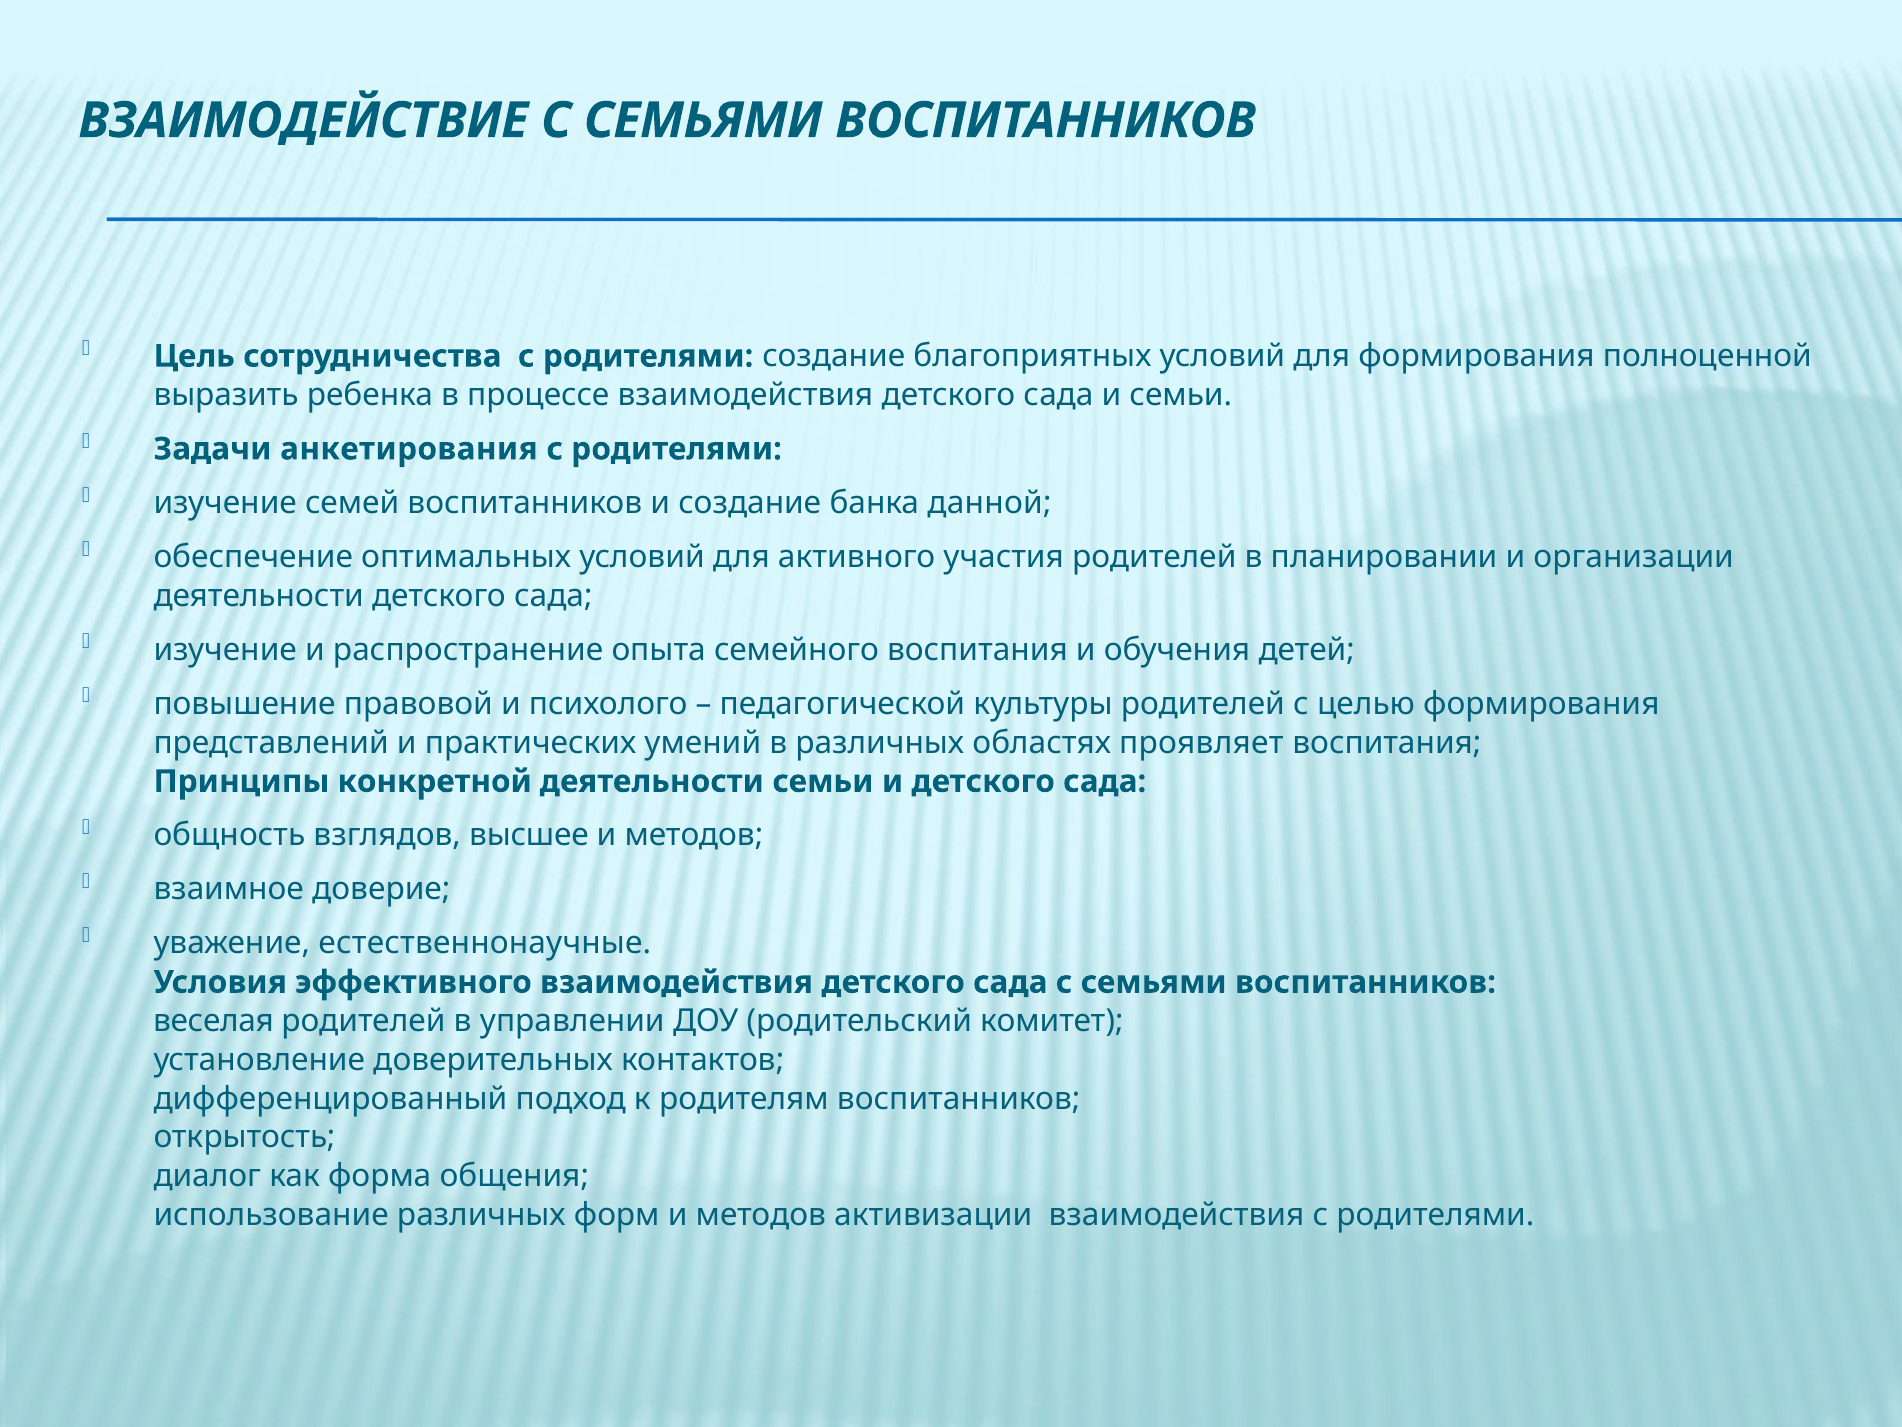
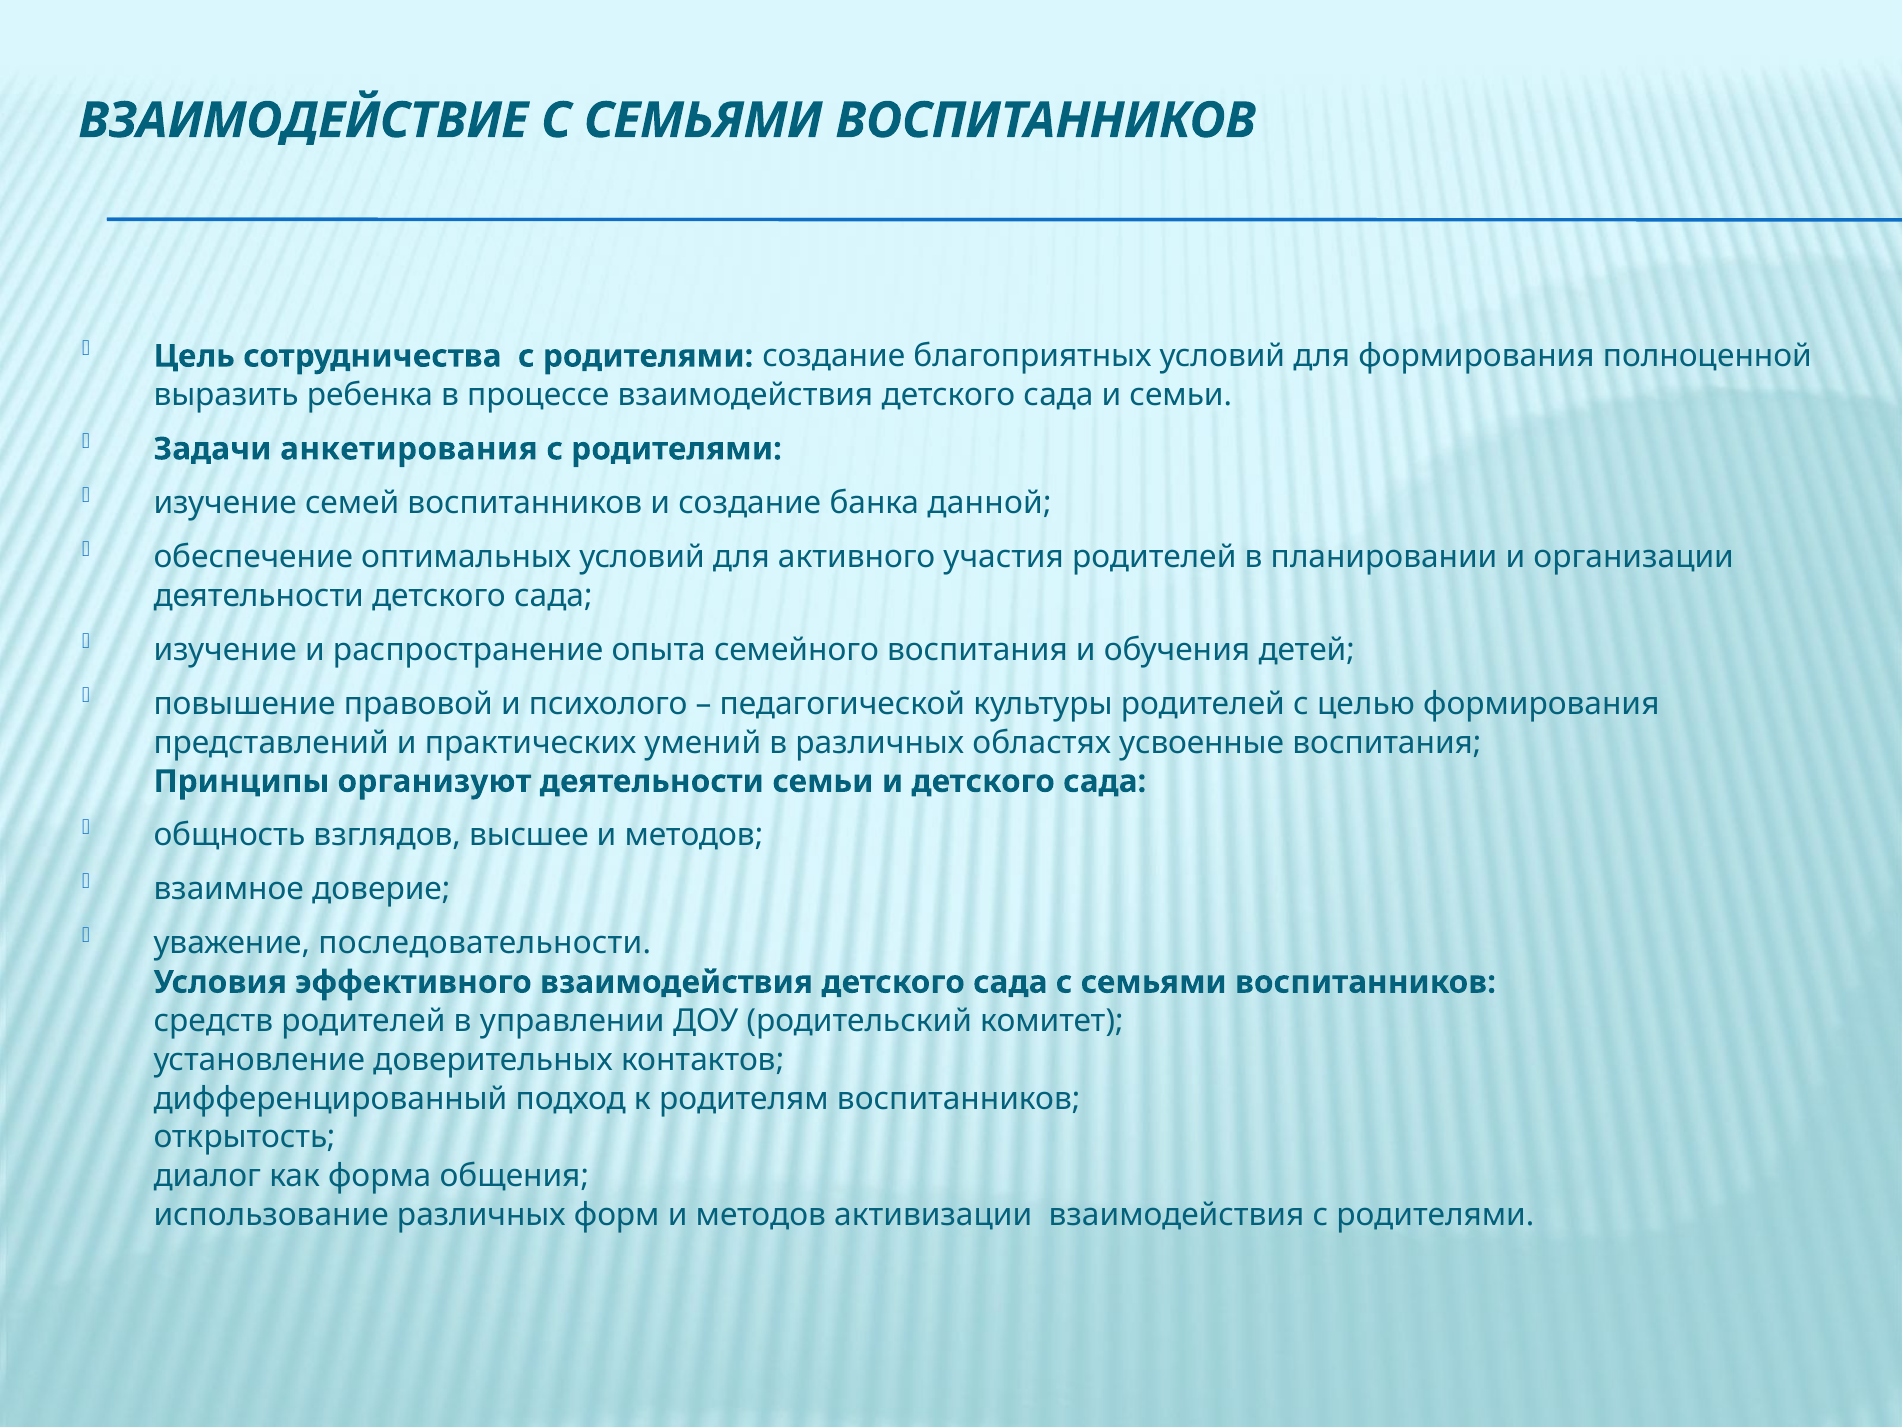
проявляет: проявляет -> усвоенные
конкретной: конкретной -> организуют
естественнонаучные: естественнонаучные -> последовательности
веселая: веселая -> средств
